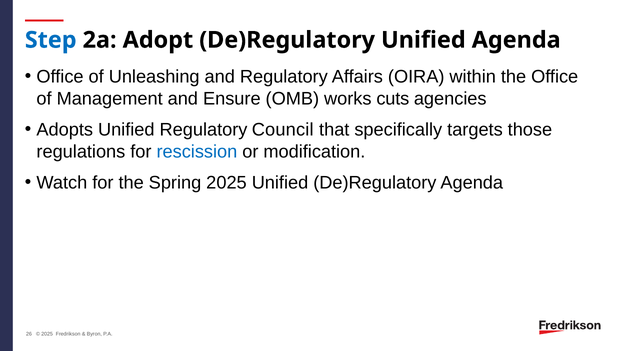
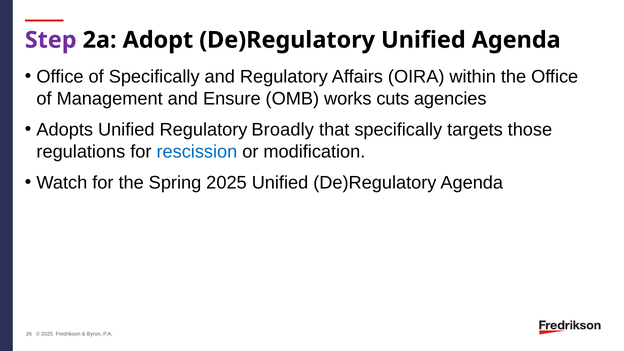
Step colour: blue -> purple
of Unleashing: Unleashing -> Specifically
Council: Council -> Broadly
